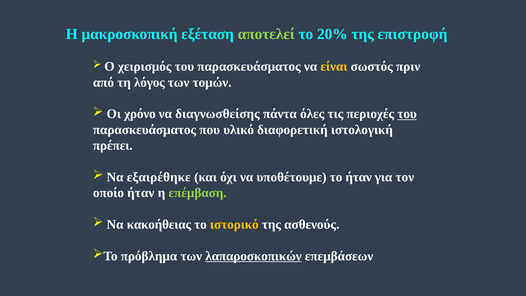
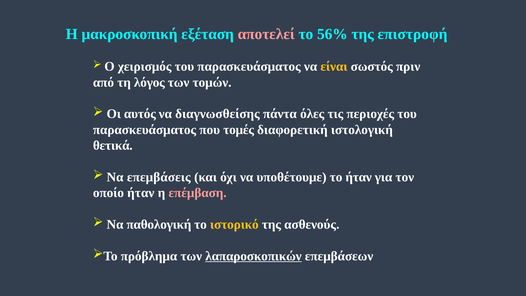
αποτελεί colour: light green -> pink
20%: 20% -> 56%
χρόνο: χρόνο -> αυτός
του at (407, 114) underline: present -> none
υλικό: υλικό -> τομές
πρέπει: πρέπει -> θετικά
εξαιρέθηκε: εξαιρέθηκε -> επεμβάσεις
επέμβαση colour: light green -> pink
κακοήθειας: κακοήθειας -> παθολογική
